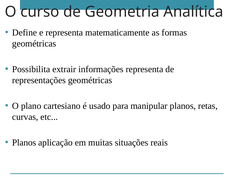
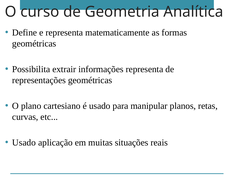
Planos at (24, 142): Planos -> Usado
